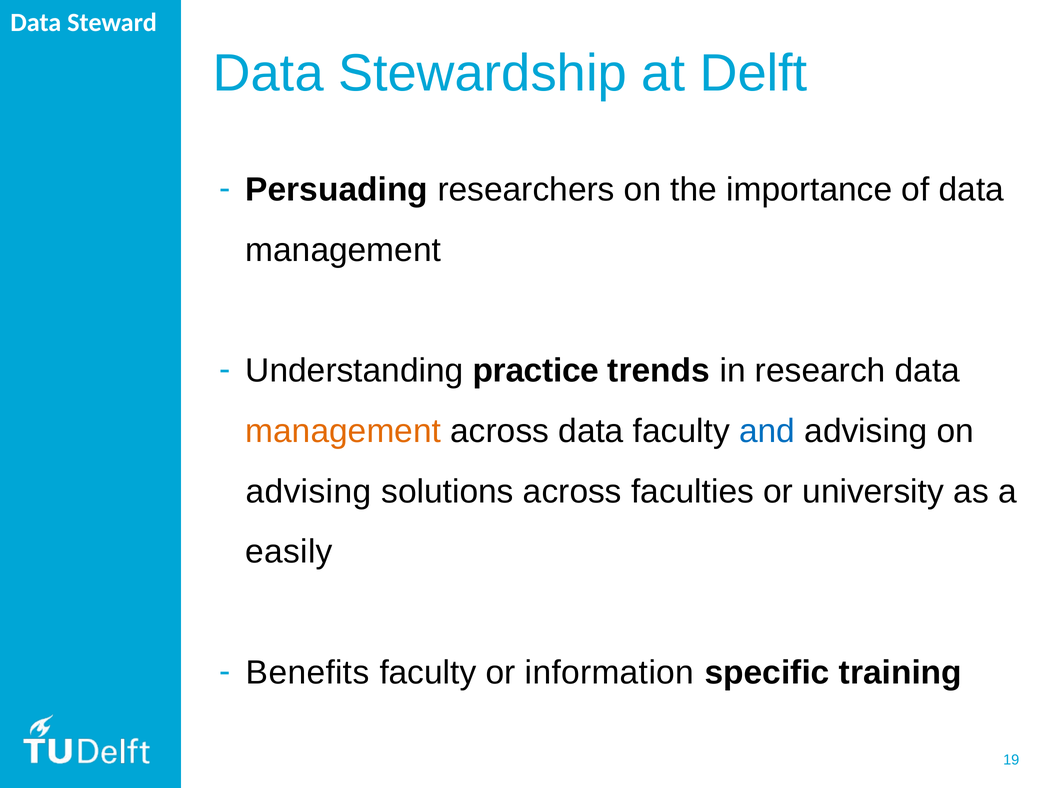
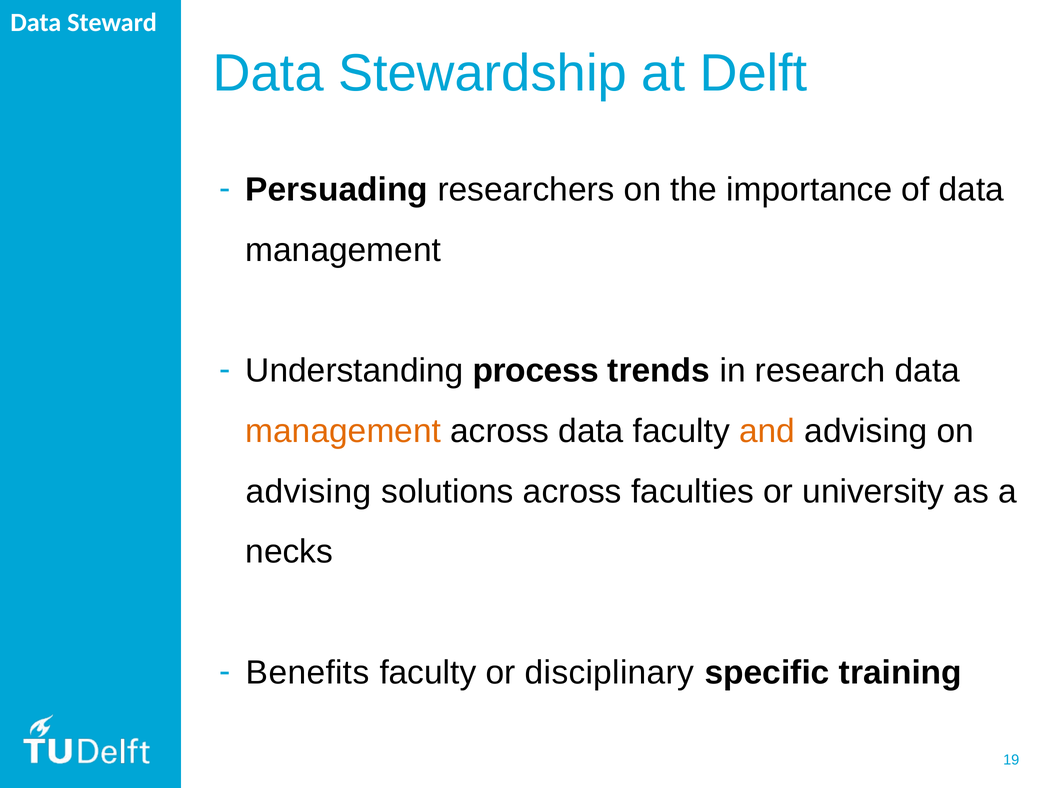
practice: practice -> process
and colour: blue -> orange
easily: easily -> necks
information: information -> disciplinary
